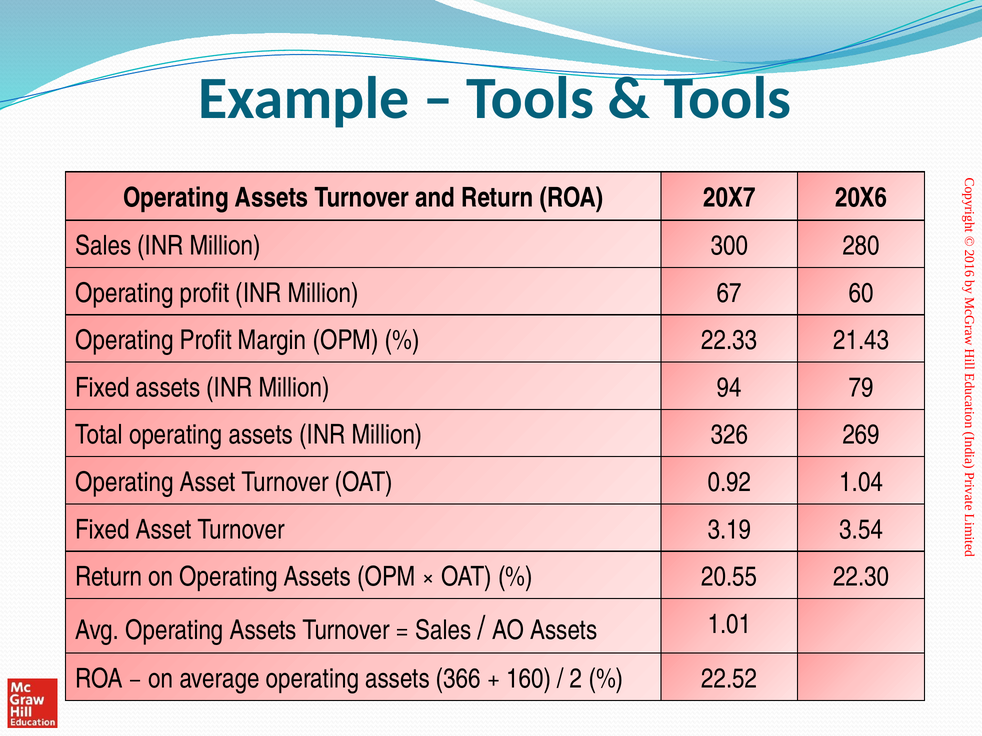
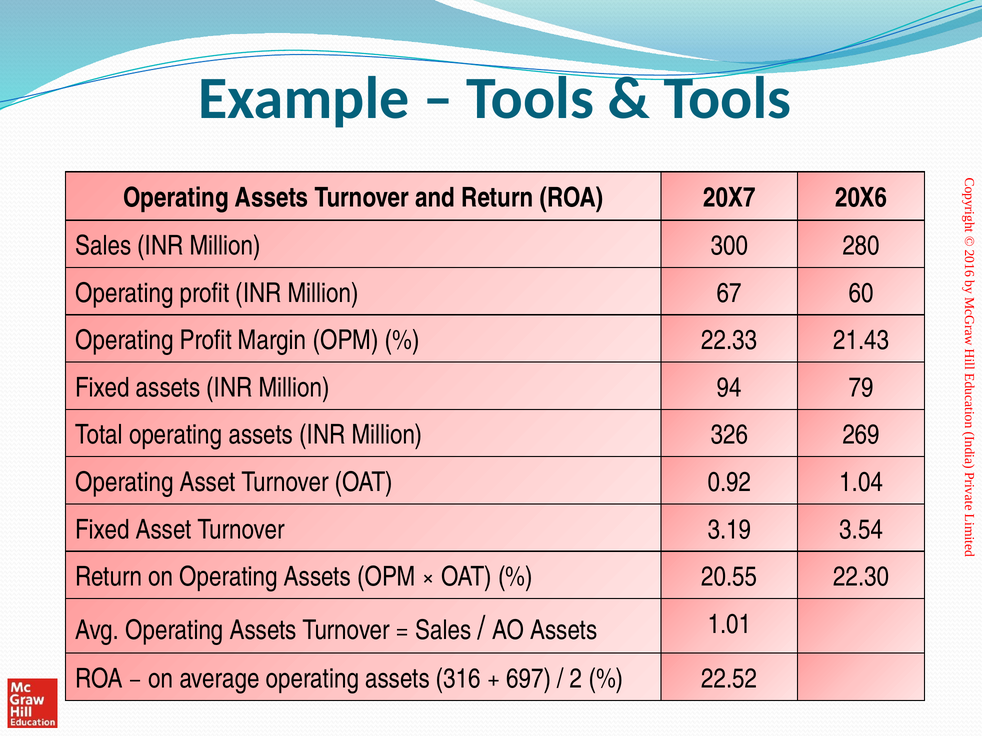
366: 366 -> 316
160: 160 -> 697
